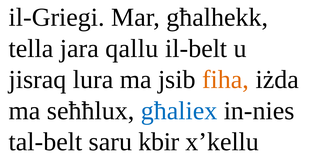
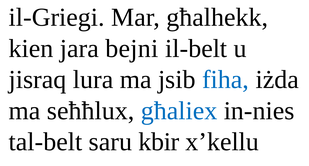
tella: tella -> kien
qallu: qallu -> bejni
fiha colour: orange -> blue
